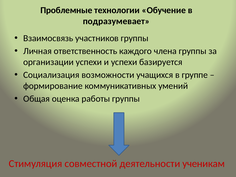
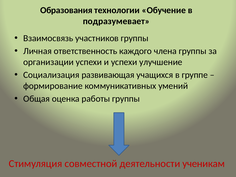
Проблемные: Проблемные -> Образования
базируется: базируется -> улучшение
возможности: возможности -> развивающая
